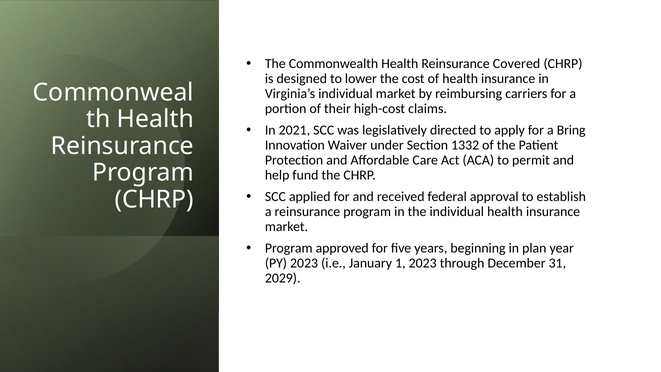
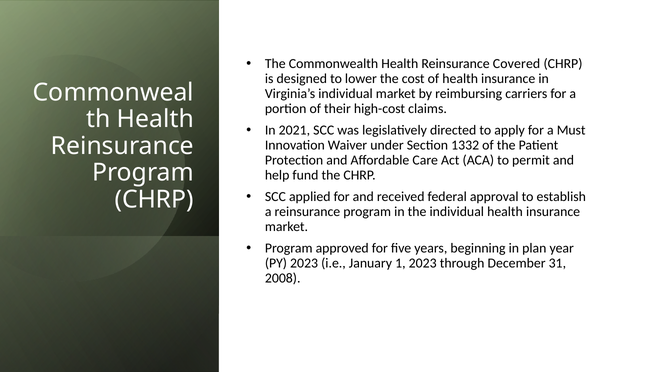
Bring: Bring -> Must
2029: 2029 -> 2008
